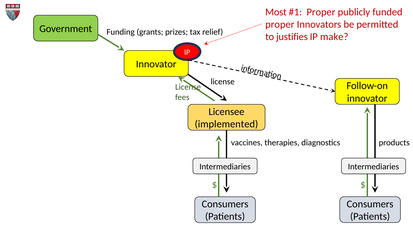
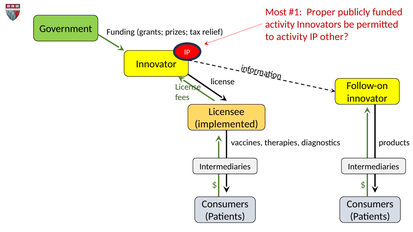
proper at (280, 25): proper -> activity
to justifies: justifies -> activity
make: make -> other
